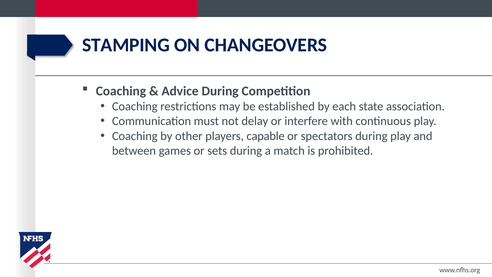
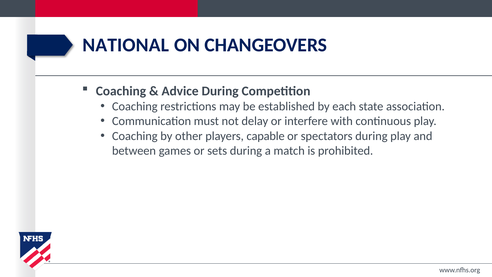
STAMPING: STAMPING -> NATIONAL
